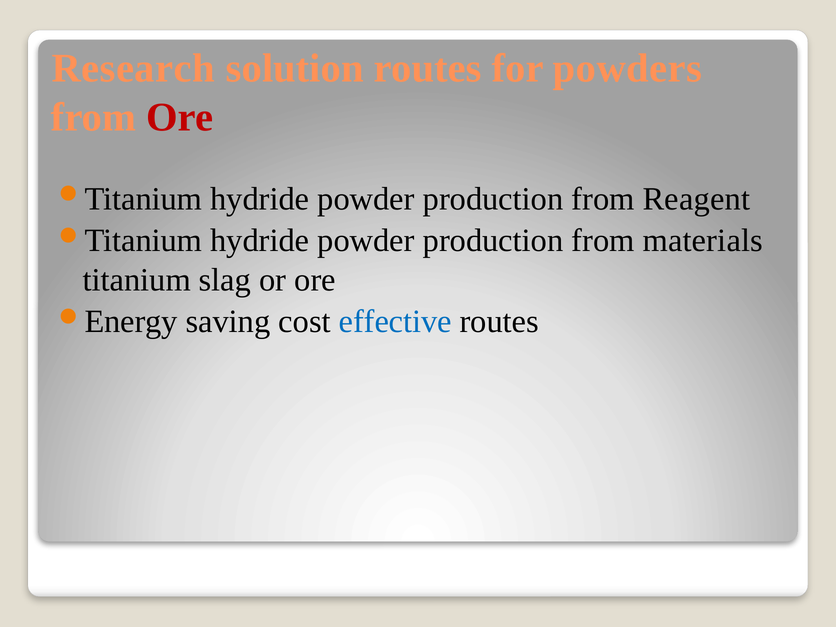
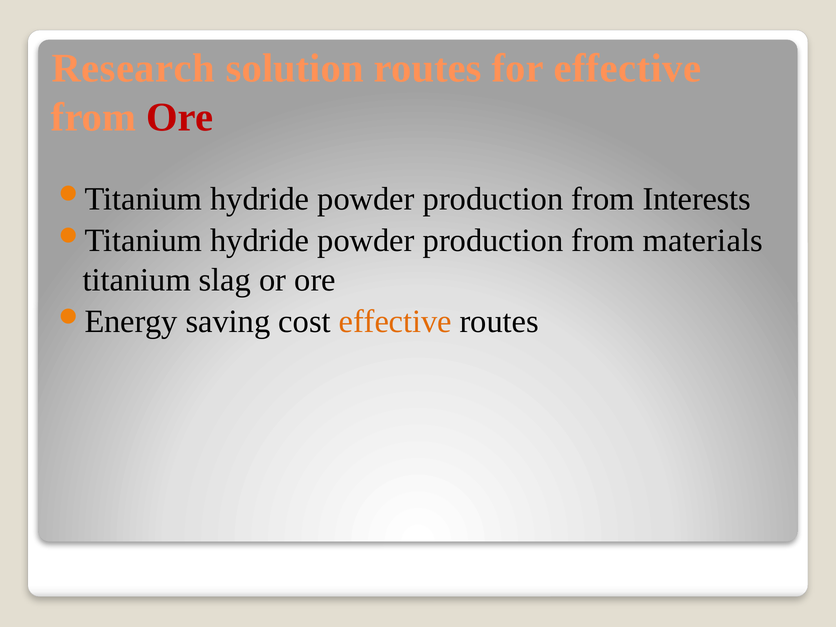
for powders: powders -> effective
Reagent: Reagent -> Interests
effective at (395, 322) colour: blue -> orange
